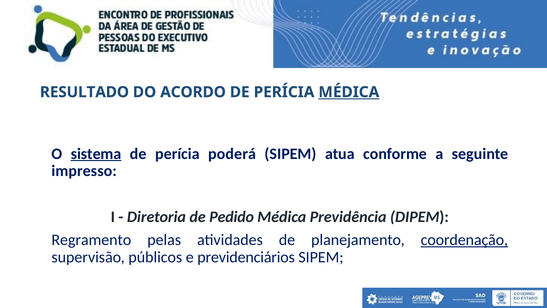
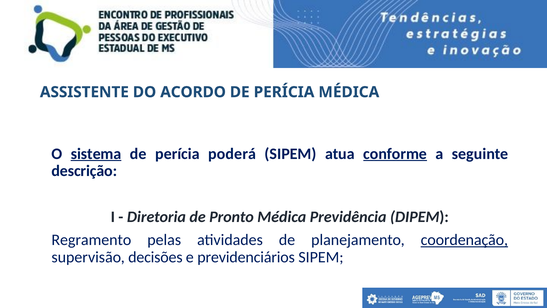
RESULTADO: RESULTADO -> ASSISTENTE
MÉDICA at (349, 92) underline: present -> none
conforme underline: none -> present
impresso: impresso -> descrição
Pedido: Pedido -> Pronto
públicos: públicos -> decisões
